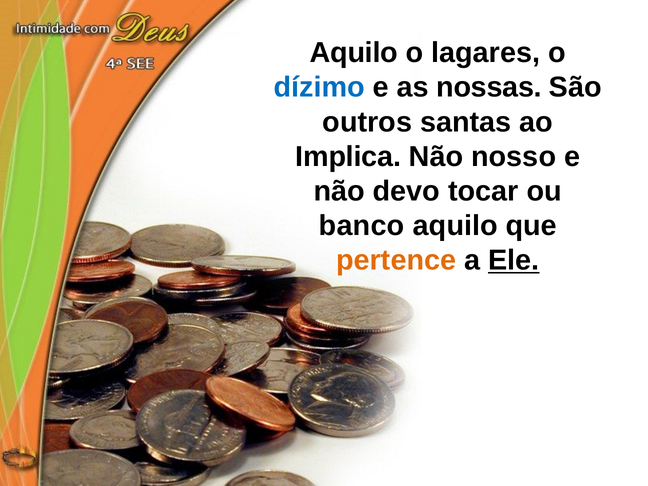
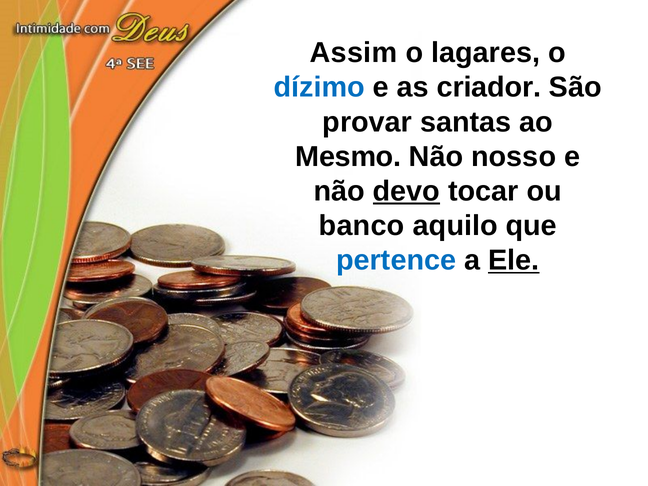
Aquilo at (354, 53): Aquilo -> Assim
nossas: nossas -> criador
outros: outros -> provar
Implica: Implica -> Mesmo
devo underline: none -> present
pertence colour: orange -> blue
